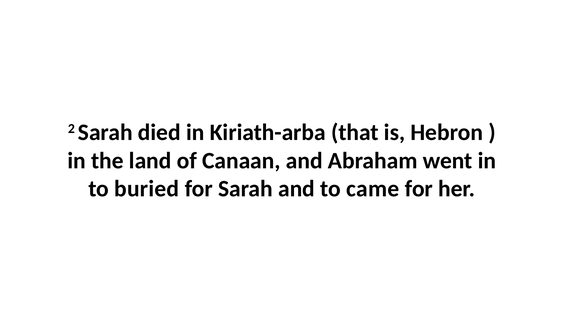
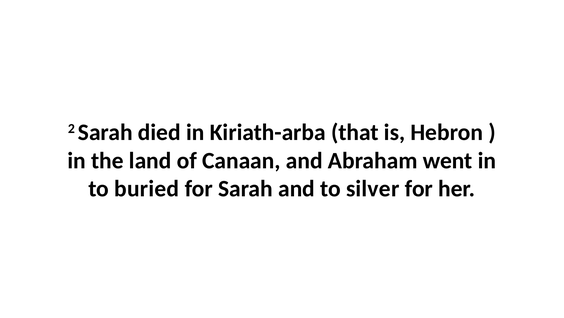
came: came -> silver
